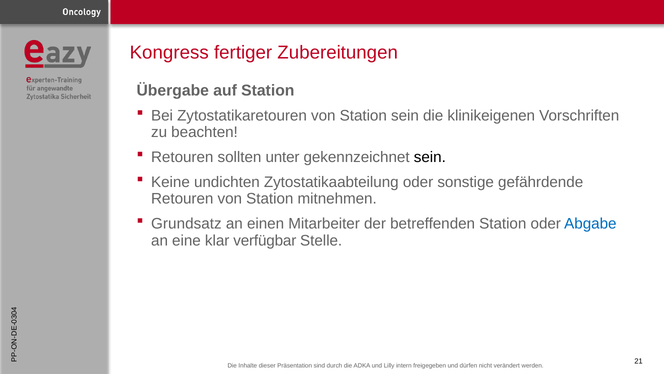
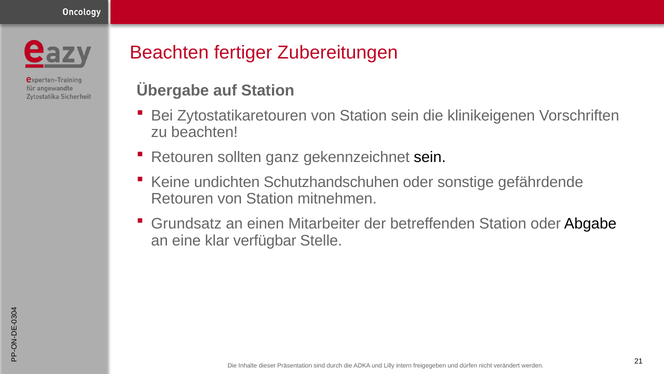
Kongress at (169, 52): Kongress -> Beachten
unter: unter -> ganz
Zytostatikaabteilung: Zytostatikaabteilung -> Schutzhandschuhen
Abgabe colour: blue -> black
